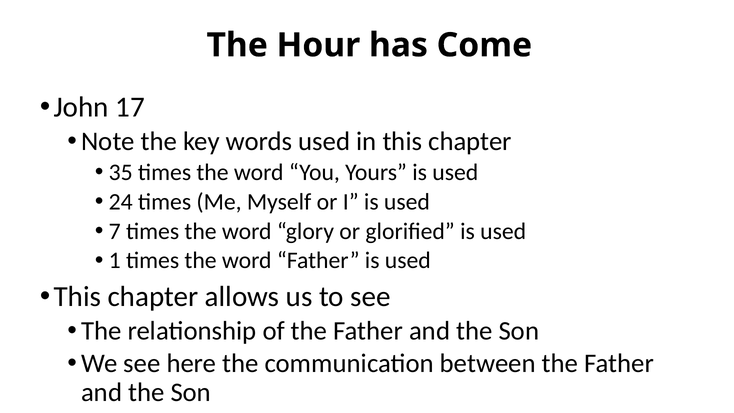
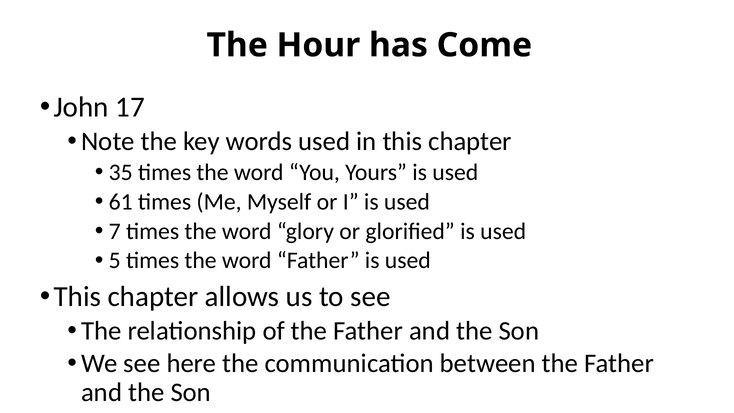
24: 24 -> 61
1: 1 -> 5
